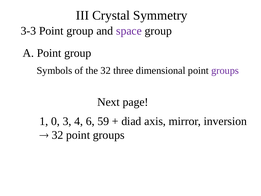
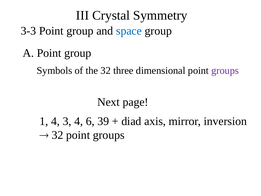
space colour: purple -> blue
1 0: 0 -> 4
59: 59 -> 39
